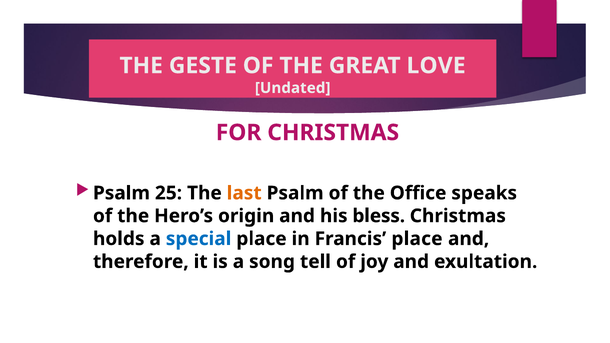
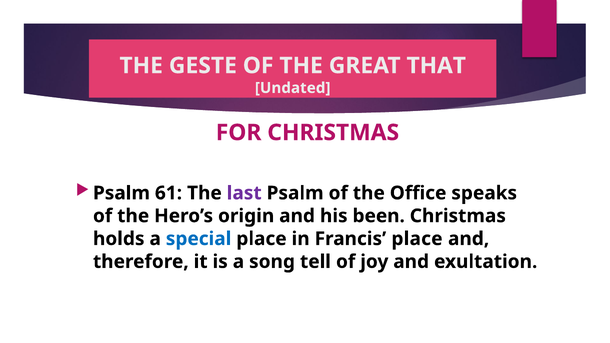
LOVE: LOVE -> THAT
25: 25 -> 61
last colour: orange -> purple
bless: bless -> been
